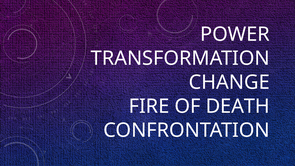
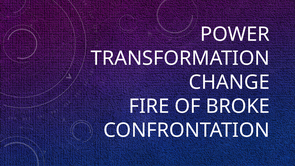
DEATH: DEATH -> BROKE
